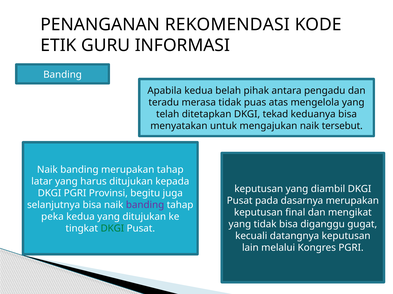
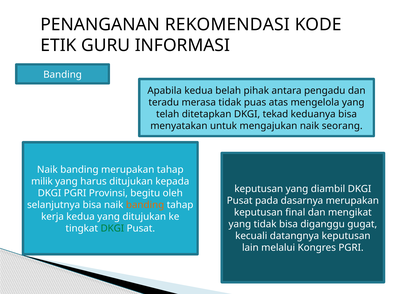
tersebut: tersebut -> seorang
latar: latar -> milik
juga: juga -> oleh
banding at (145, 205) colour: purple -> orange
peka: peka -> kerja
